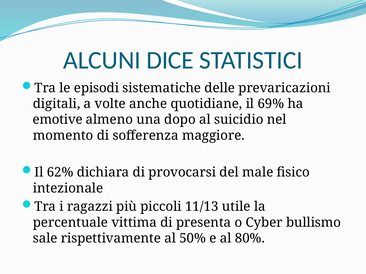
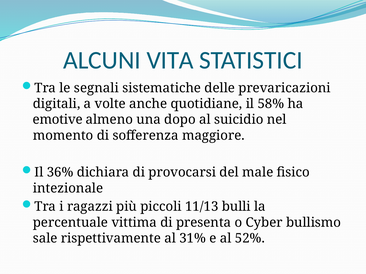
DICE: DICE -> VITA
episodi: episodi -> segnali
69%: 69% -> 58%
62%: 62% -> 36%
utile: utile -> bulli
50%: 50% -> 31%
80%: 80% -> 52%
